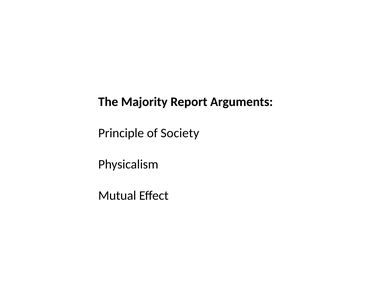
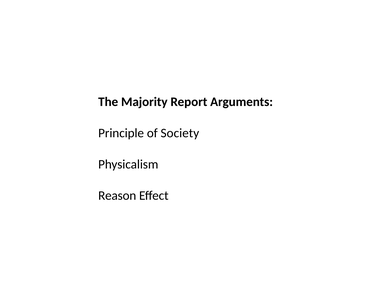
Mutual: Mutual -> Reason
